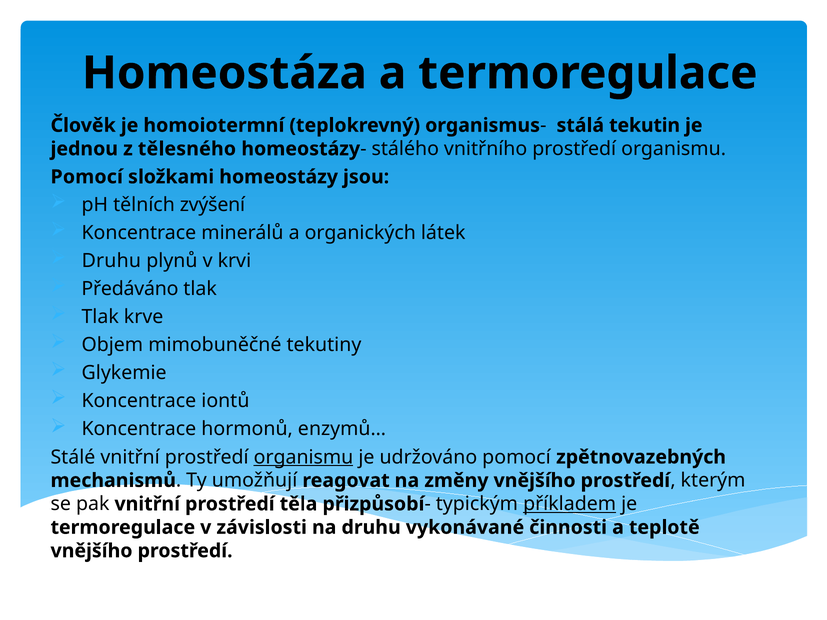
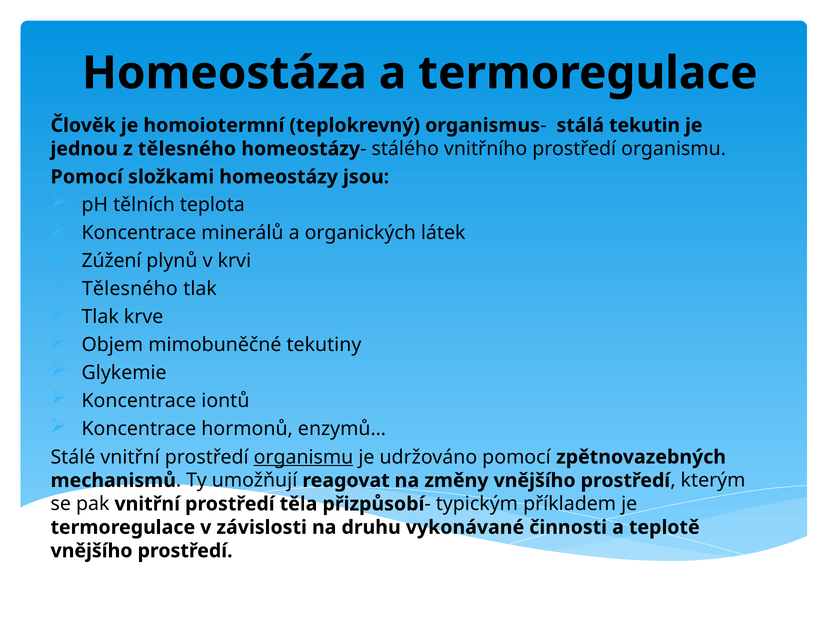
zvýšení: zvýšení -> teplota
Druhu at (111, 261): Druhu -> Zúžení
Předáváno at (130, 289): Předáváno -> Tělesného
příkladem underline: present -> none
